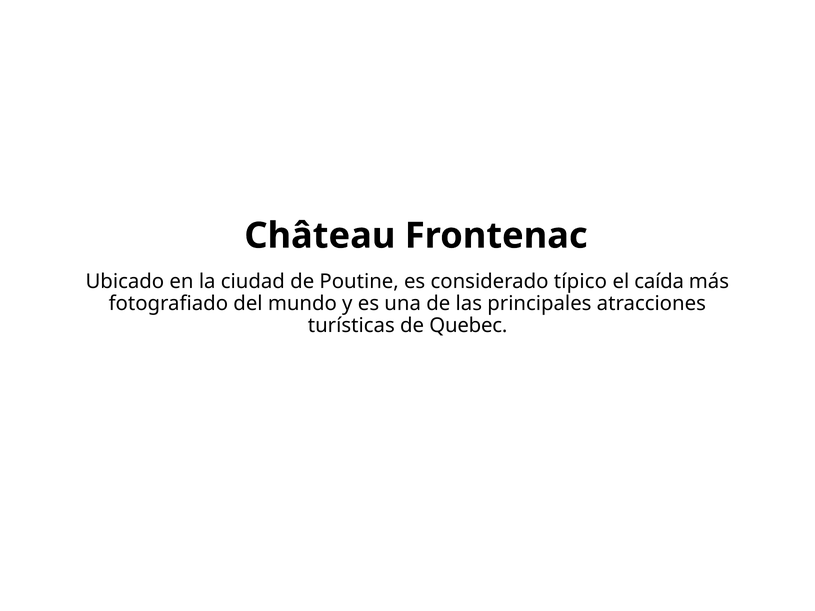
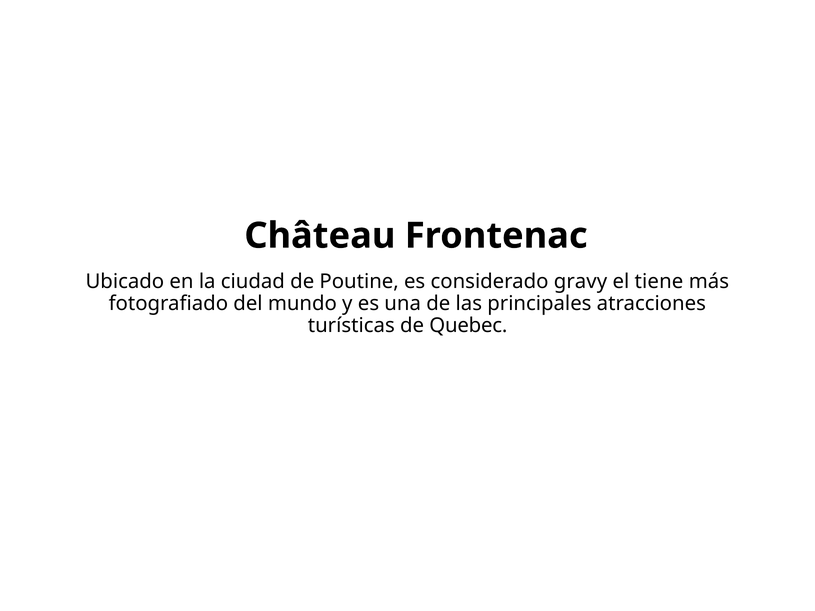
típico: típico -> gravy
caída: caída -> tiene
